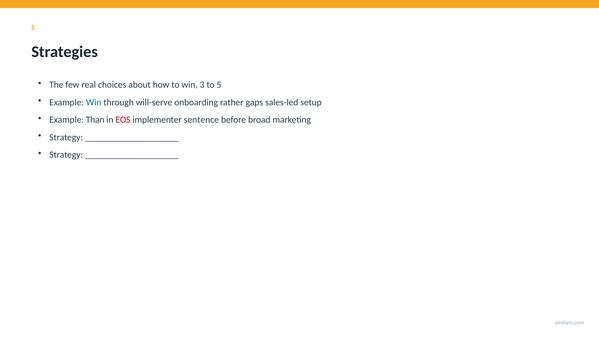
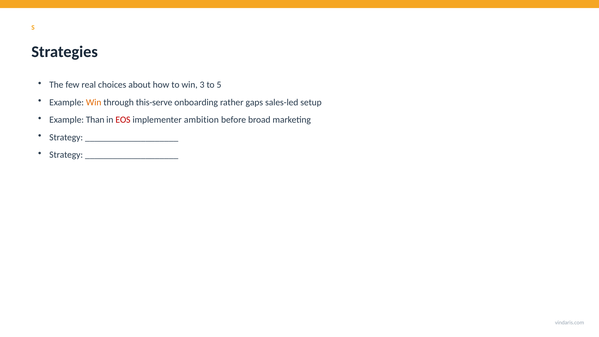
Win at (94, 102) colour: blue -> orange
will-serve: will-serve -> this-serve
sentence: sentence -> ambition
